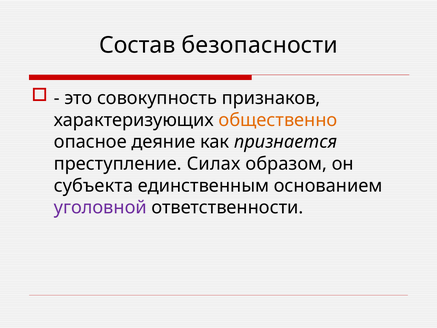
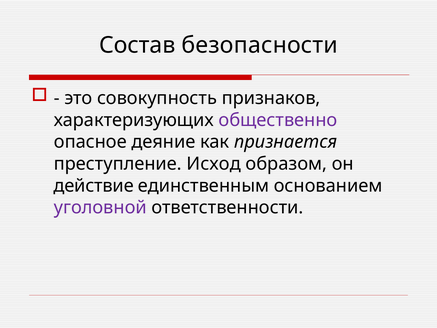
общественно colour: orange -> purple
Силах: Силах -> Исход
субъекта: субъекта -> действие
